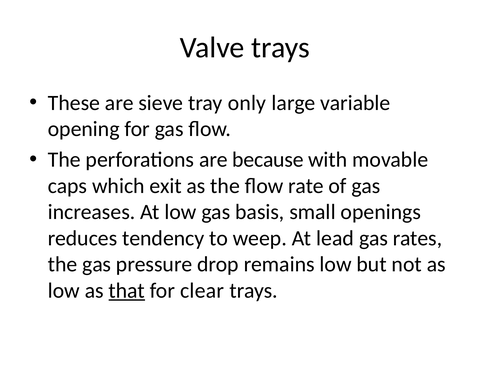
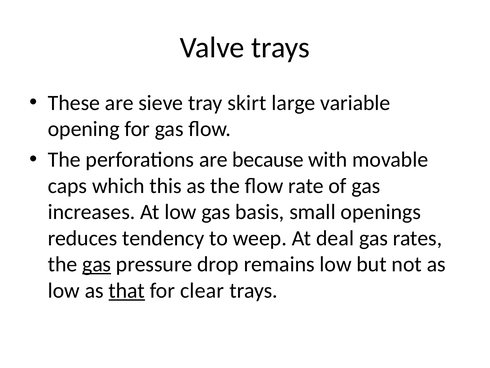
only: only -> skirt
exit: exit -> this
lead: lead -> deal
gas at (97, 264) underline: none -> present
